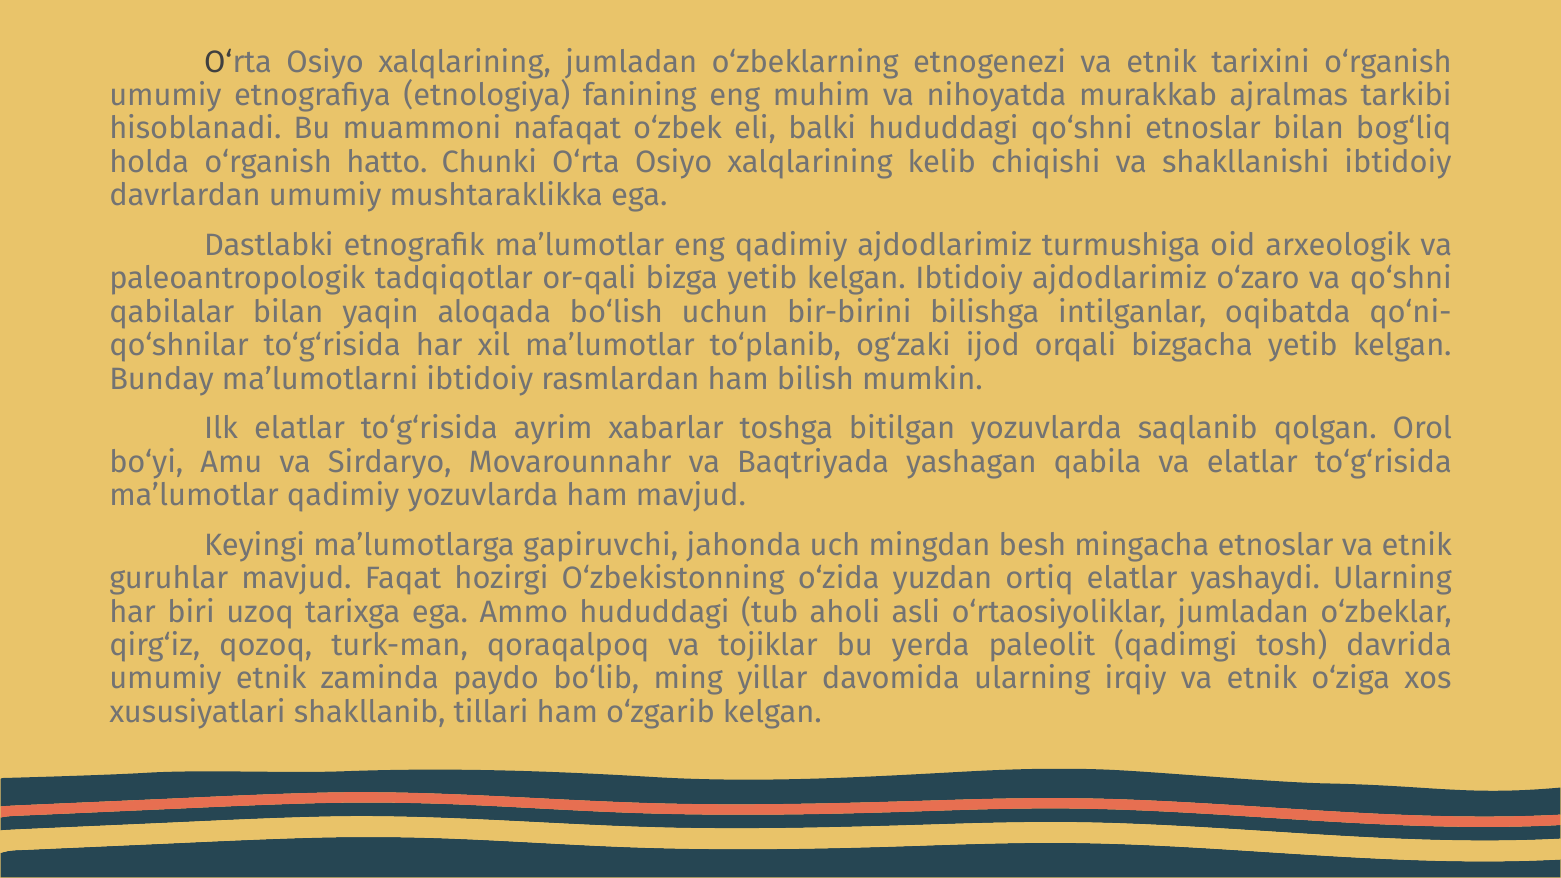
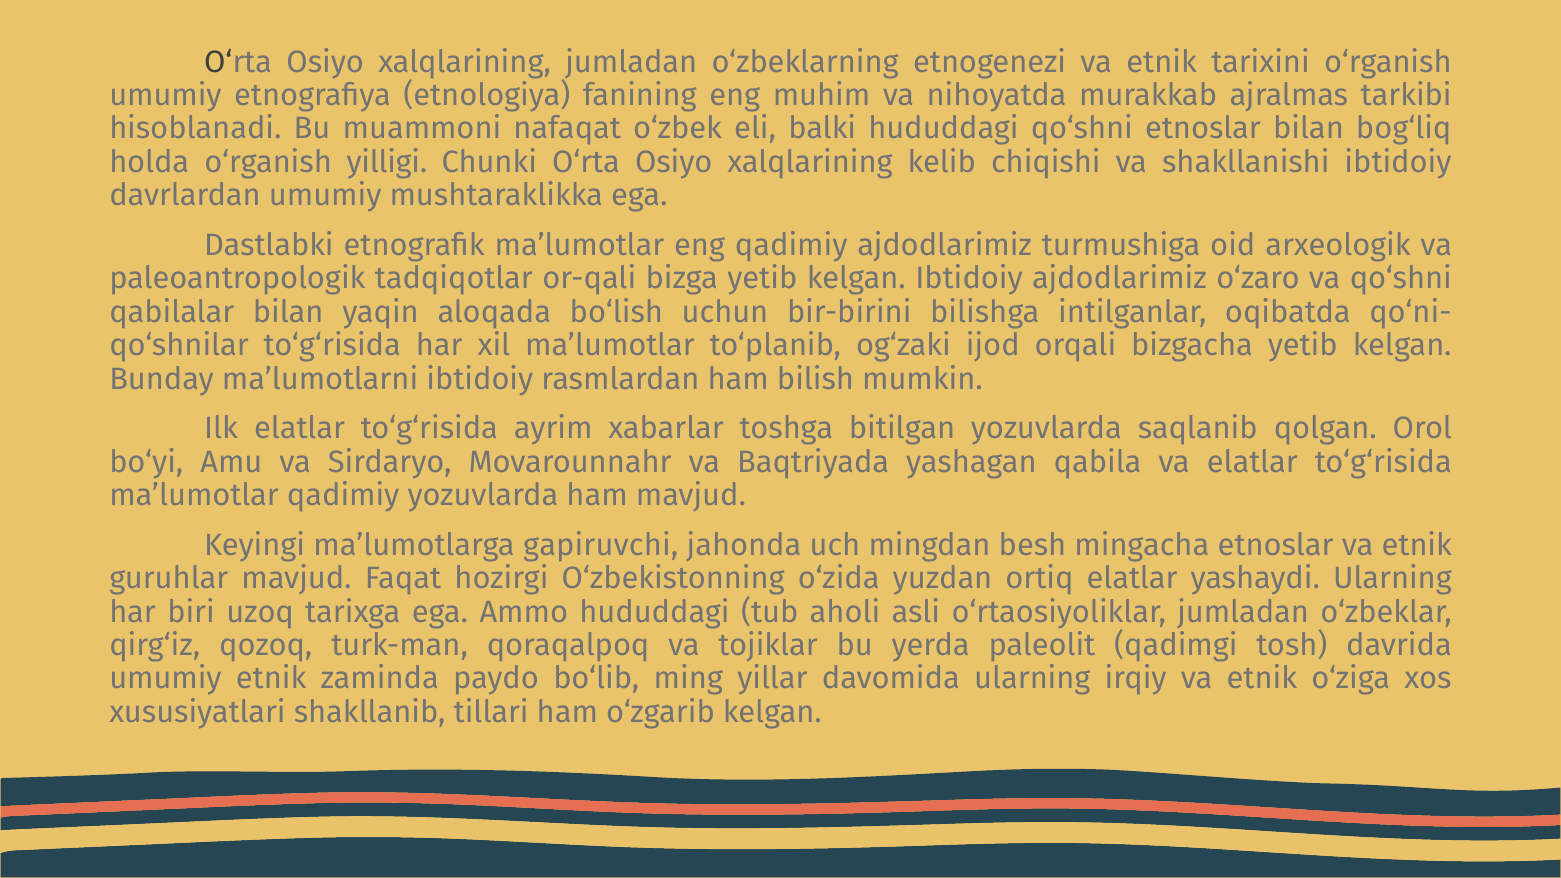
hatto: hatto -> yilligi
